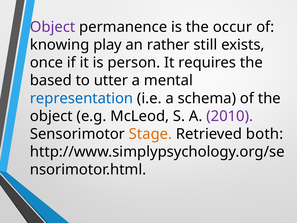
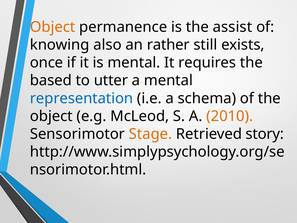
Object at (53, 27) colour: purple -> orange
occur: occur -> assist
play: play -> also
is person: person -> mental
2010 colour: purple -> orange
both: both -> story
